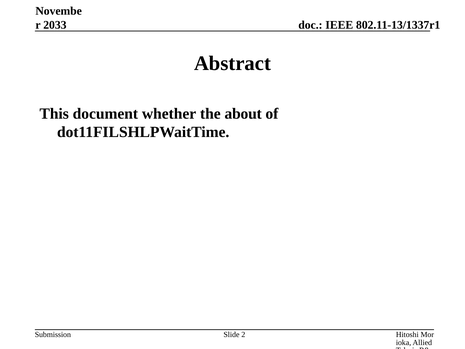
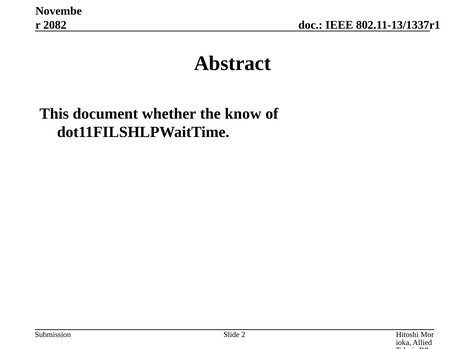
2033: 2033 -> 2082
about: about -> know
